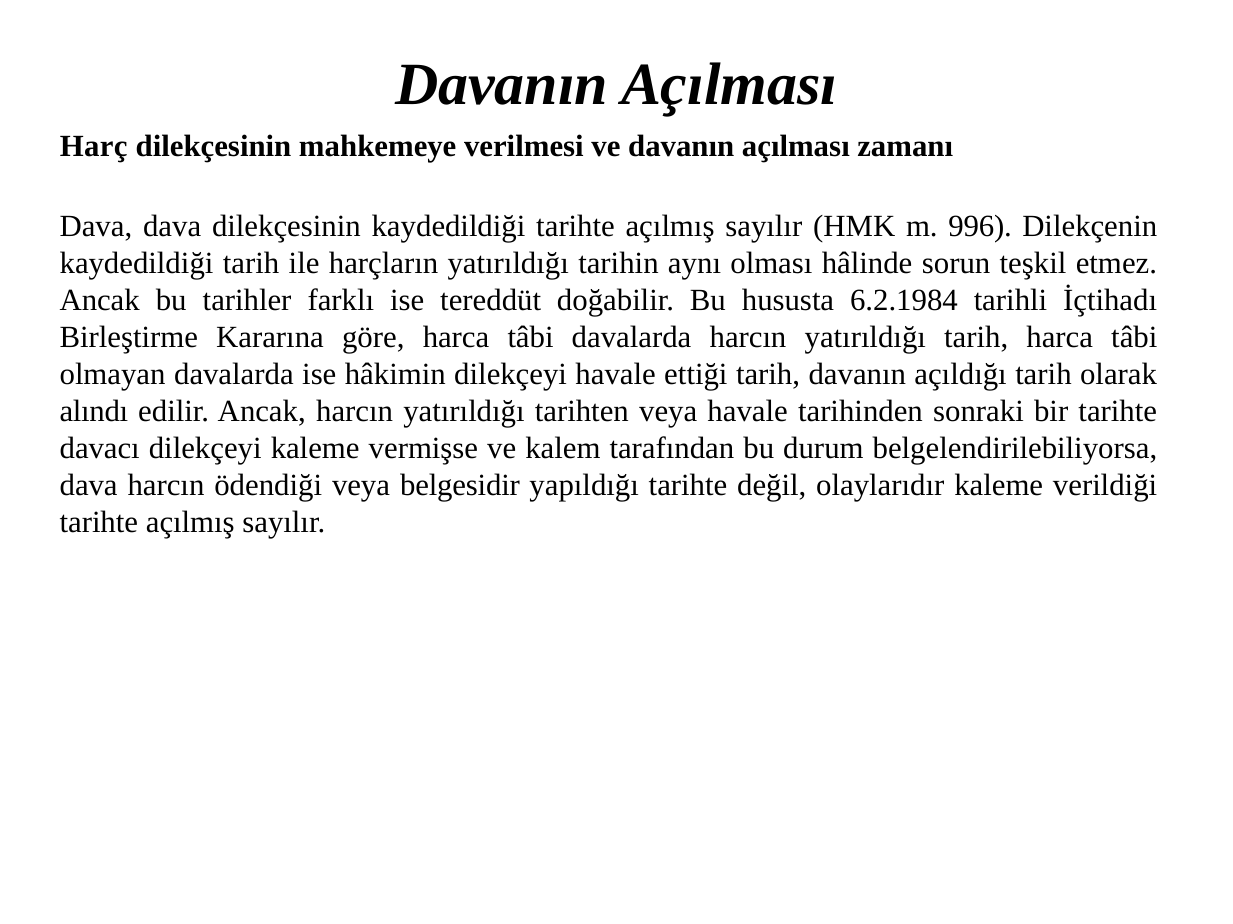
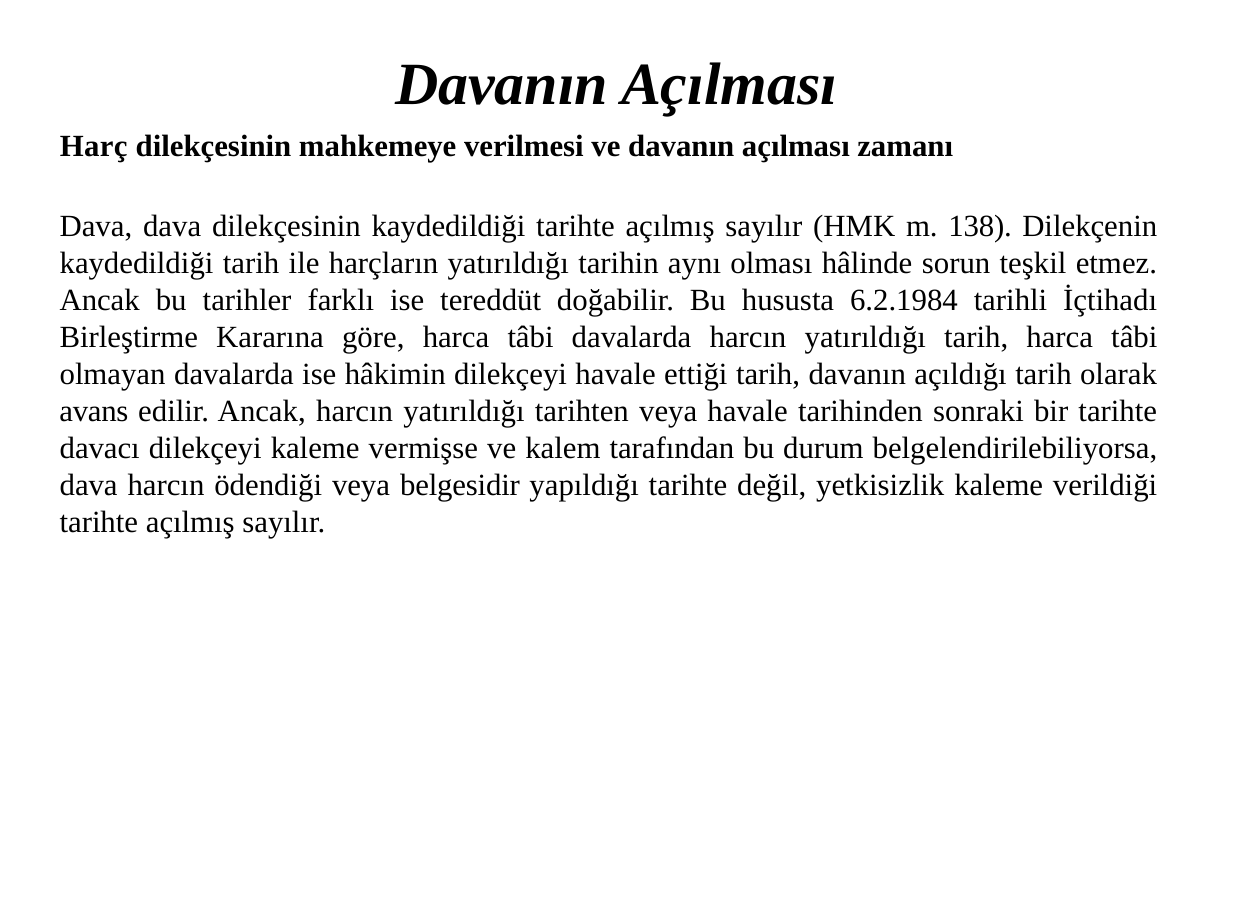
996: 996 -> 138
alındı: alındı -> avans
olaylarıdır: olaylarıdır -> yetkisizlik
